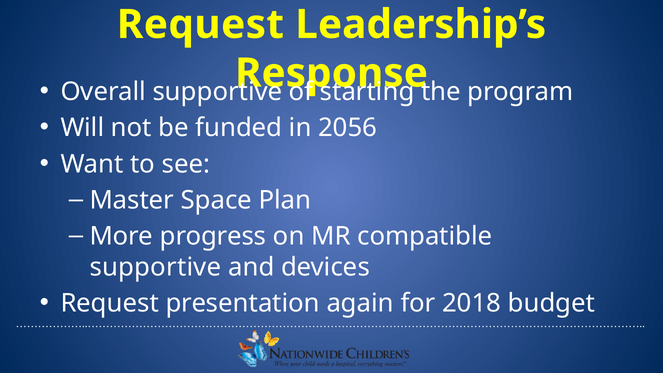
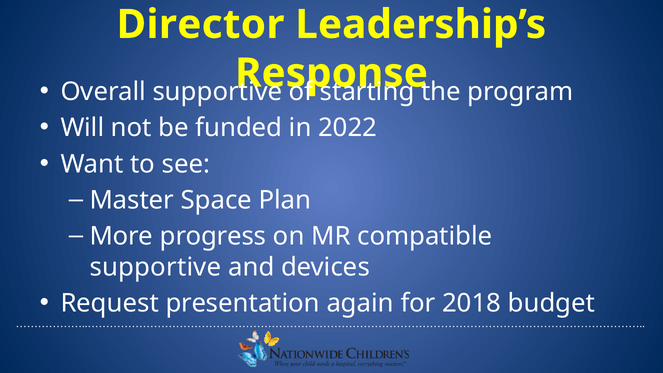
Request at (200, 25): Request -> Director
2056: 2056 -> 2022
